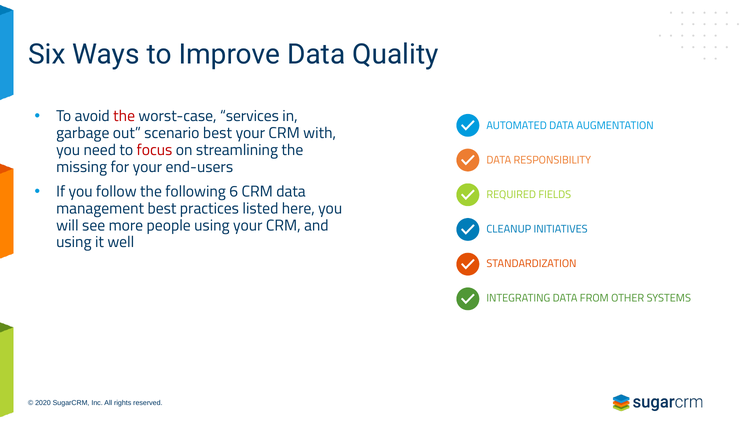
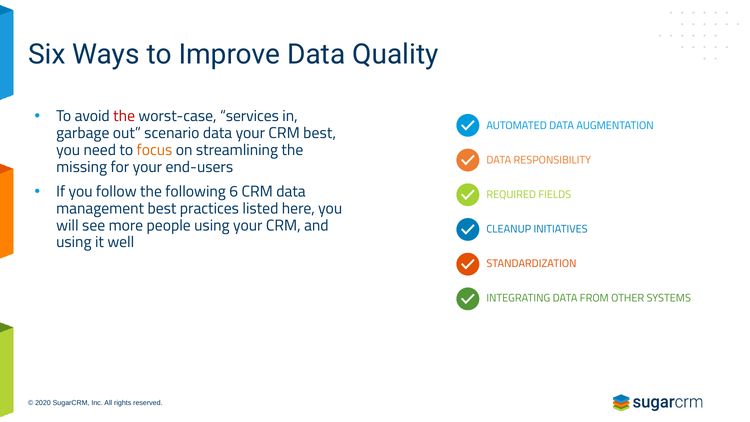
scenario best: best -> data
CRM with: with -> best
focus colour: red -> orange
